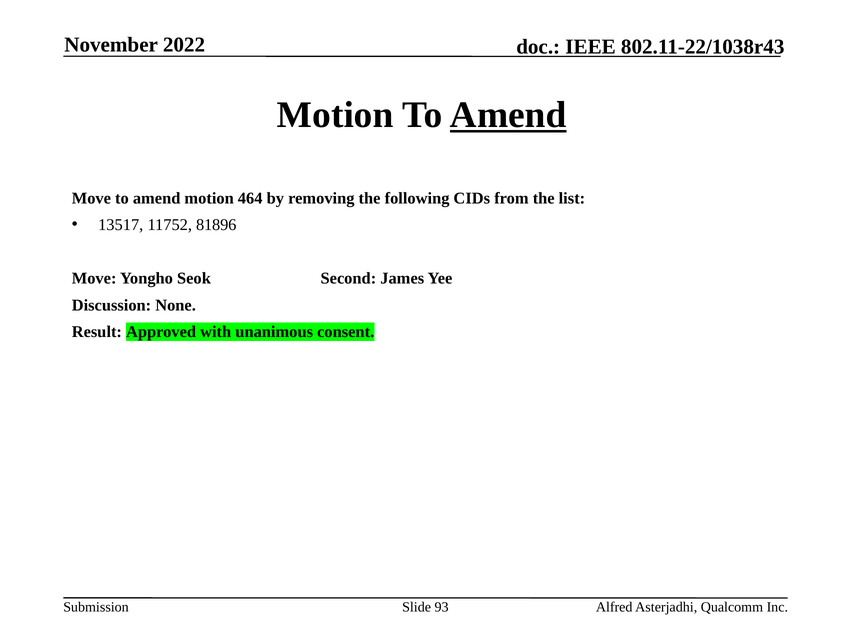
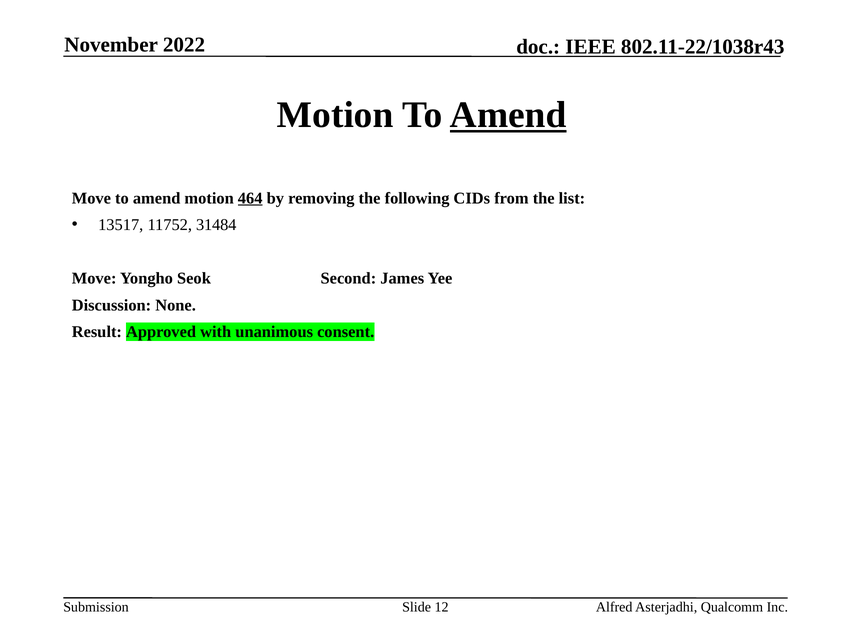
464 underline: none -> present
81896: 81896 -> 31484
93: 93 -> 12
